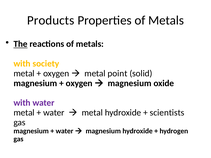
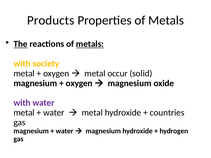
metals at (90, 44) underline: none -> present
point: point -> occur
scientists: scientists -> countries
